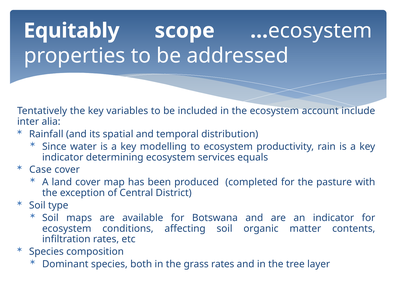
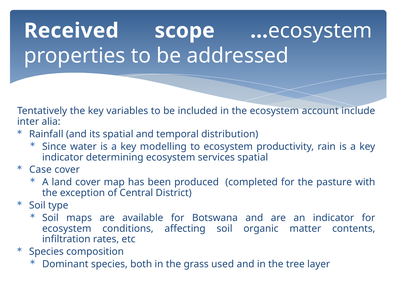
Equitably: Equitably -> Received
services equals: equals -> spatial
grass rates: rates -> used
